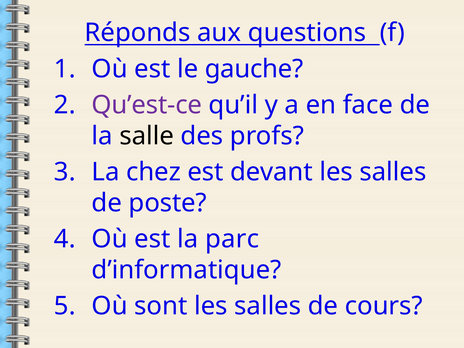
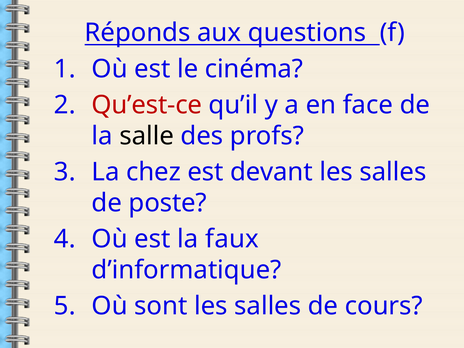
gauche: gauche -> cinéma
Qu’est-ce colour: purple -> red
parc: parc -> faux
